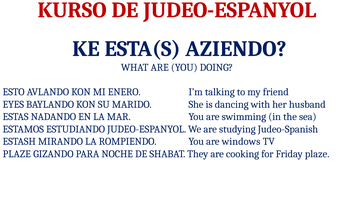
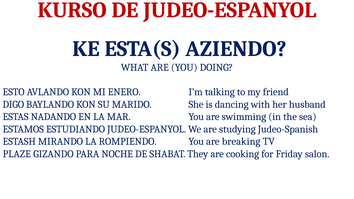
EYES: EYES -> DIGO
windows: windows -> breaking
Friday plaze: plaze -> salon
